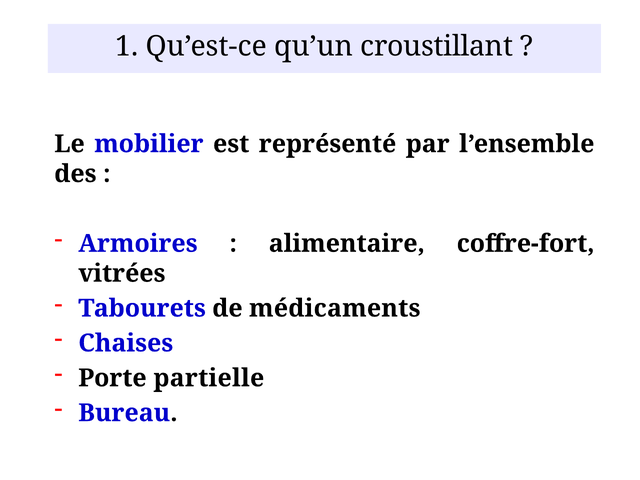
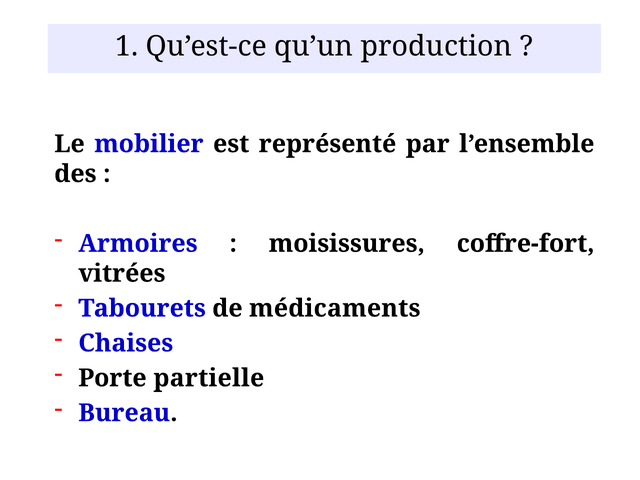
croustillant: croustillant -> production
alimentaire: alimentaire -> moisissures
